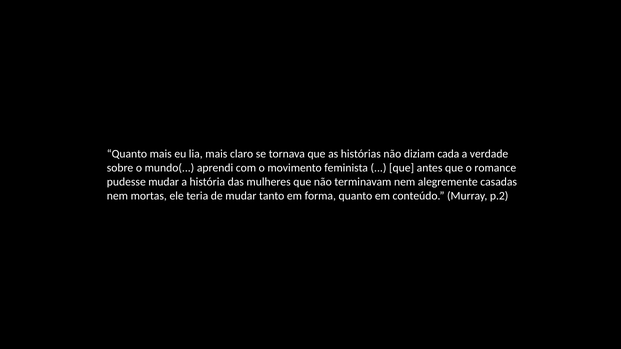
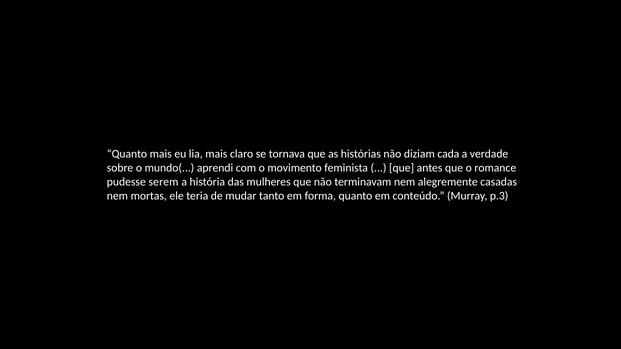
pudesse mudar: mudar -> serem
p.2: p.2 -> p.3
